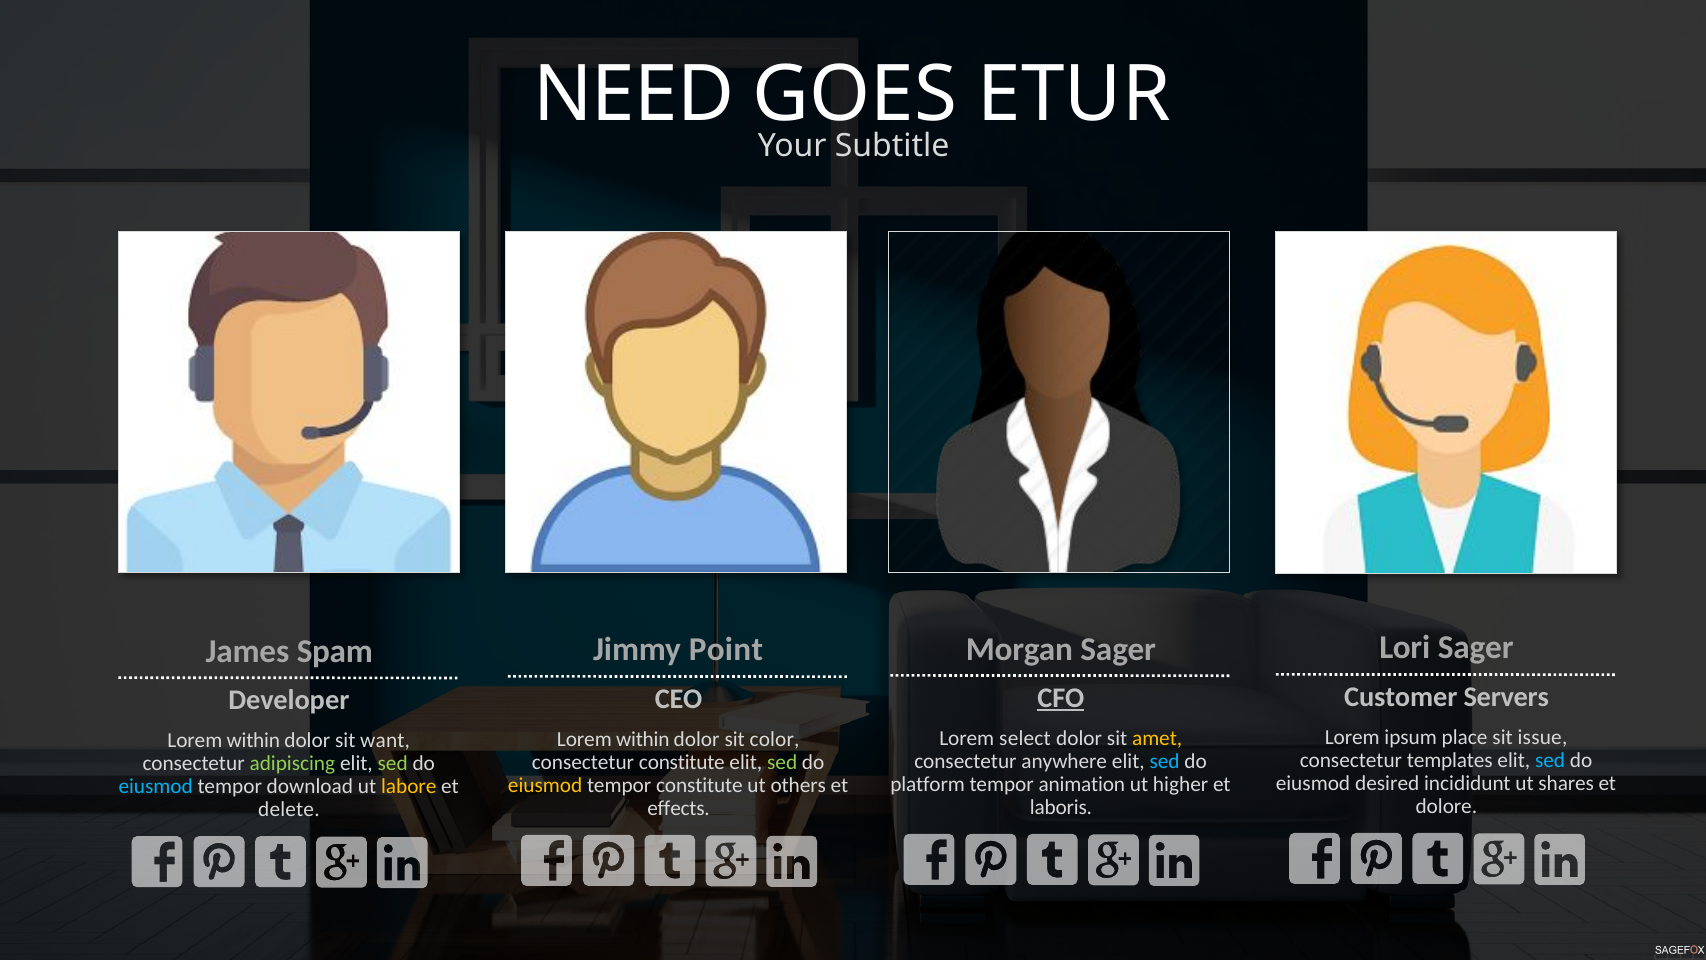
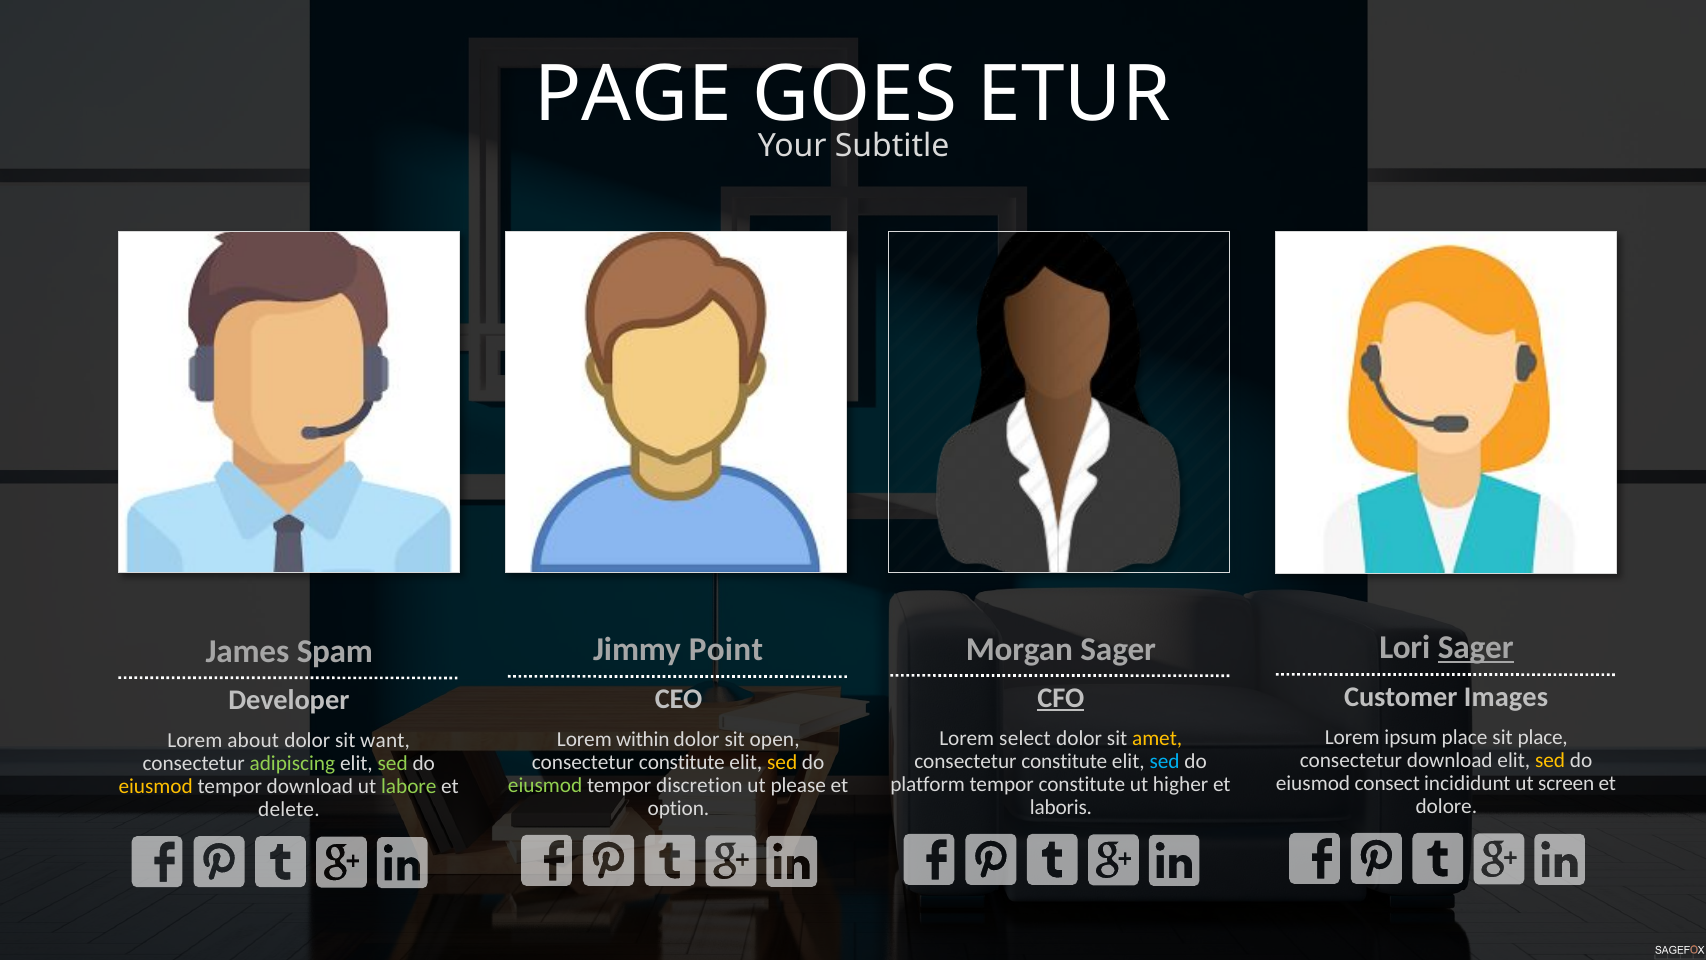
NEED: NEED -> PAGE
Sager at (1476, 648) underline: none -> present
Servers: Servers -> Images
sit issue: issue -> place
color: color -> open
within at (253, 740): within -> about
consectetur templates: templates -> download
sed at (1550, 760) colour: light blue -> yellow
anywhere at (1064, 761): anywhere -> constitute
sed at (782, 762) colour: light green -> yellow
desired: desired -> consect
shares: shares -> screen
tempor animation: animation -> constitute
eiusmod at (545, 785) colour: yellow -> light green
tempor constitute: constitute -> discretion
others: others -> please
eiusmod at (156, 786) colour: light blue -> yellow
labore colour: yellow -> light green
effects: effects -> option
